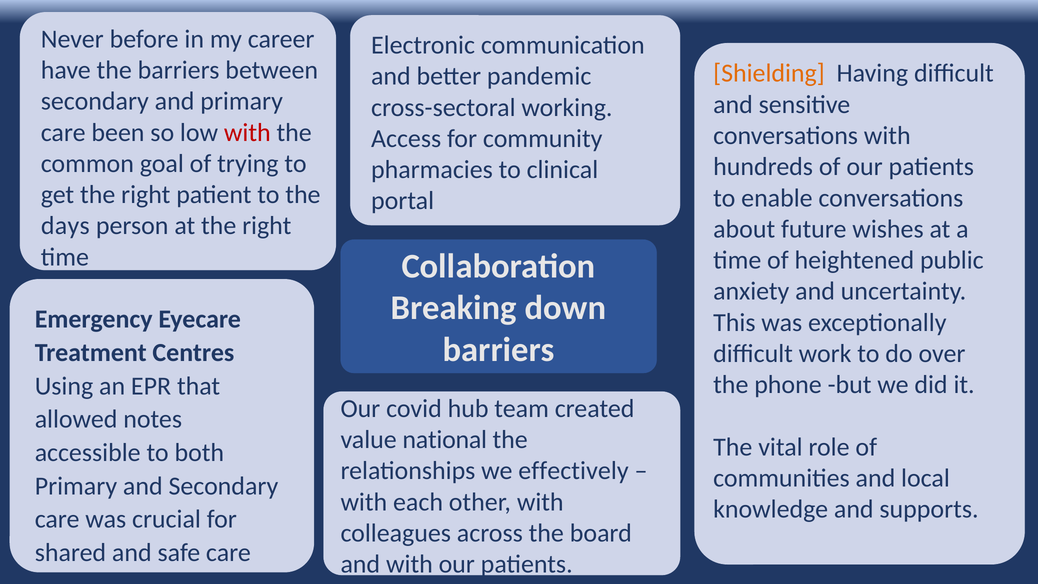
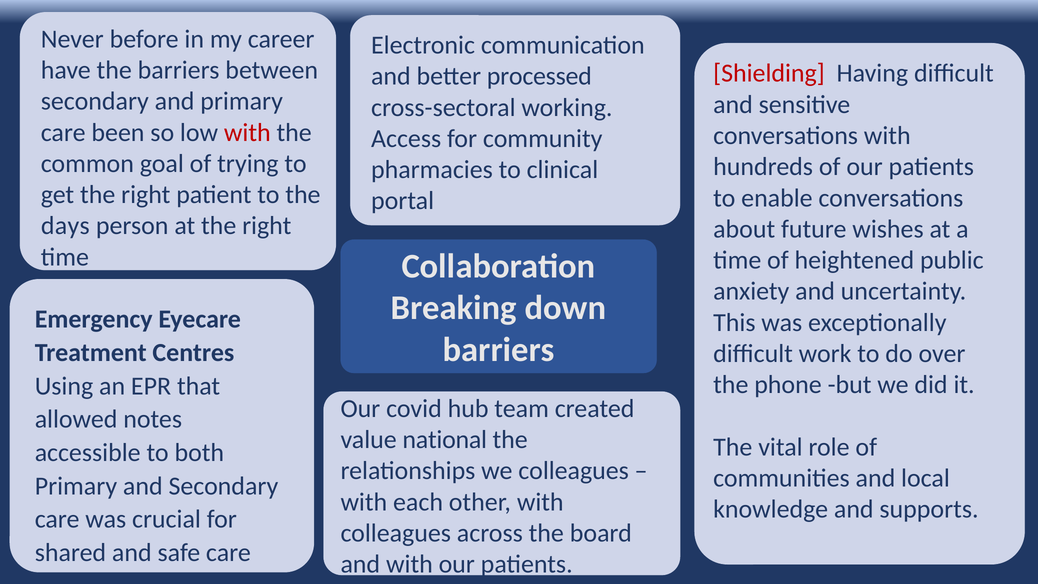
Shielding colour: orange -> red
pandemic: pandemic -> processed
we effectively: effectively -> colleagues
